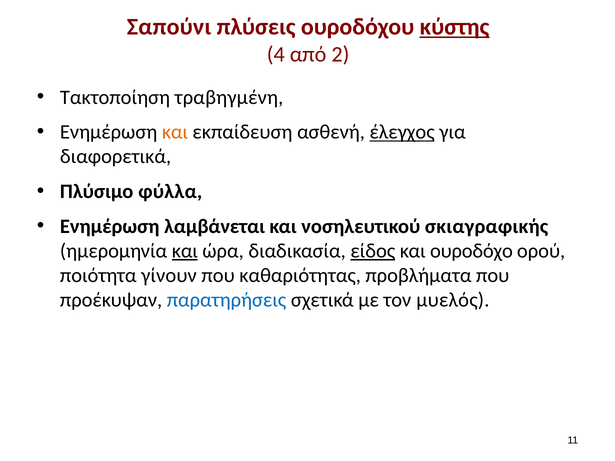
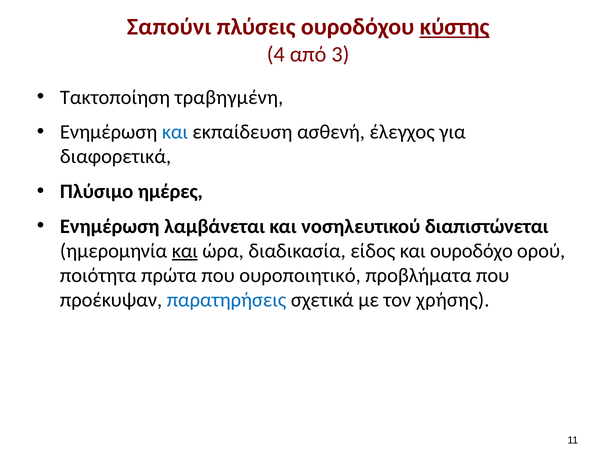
2: 2 -> 3
και at (175, 132) colour: orange -> blue
έλεγχος underline: present -> none
φύλλα: φύλλα -> ημέρες
σκιαγραφικής: σκιαγραφικής -> διαπιστώνεται
είδος underline: present -> none
γίνουν: γίνουν -> πρώτα
καθαριότητας: καθαριότητας -> ουροποιητικό
μυελός: μυελός -> χρήσης
